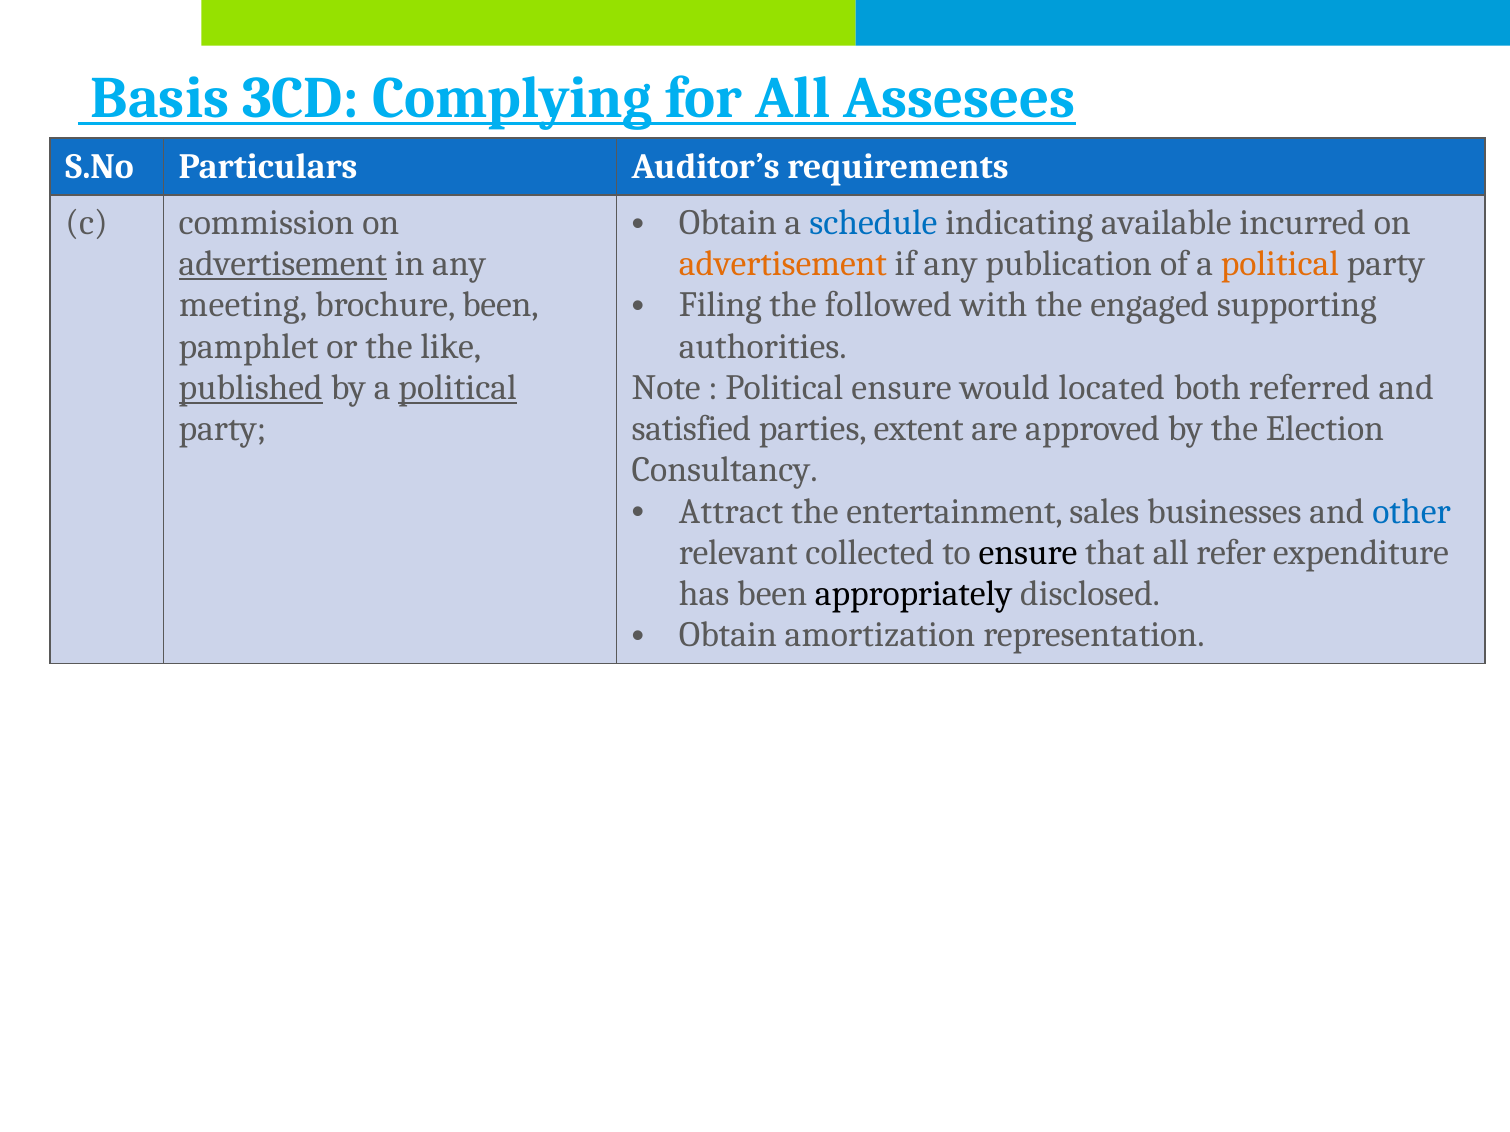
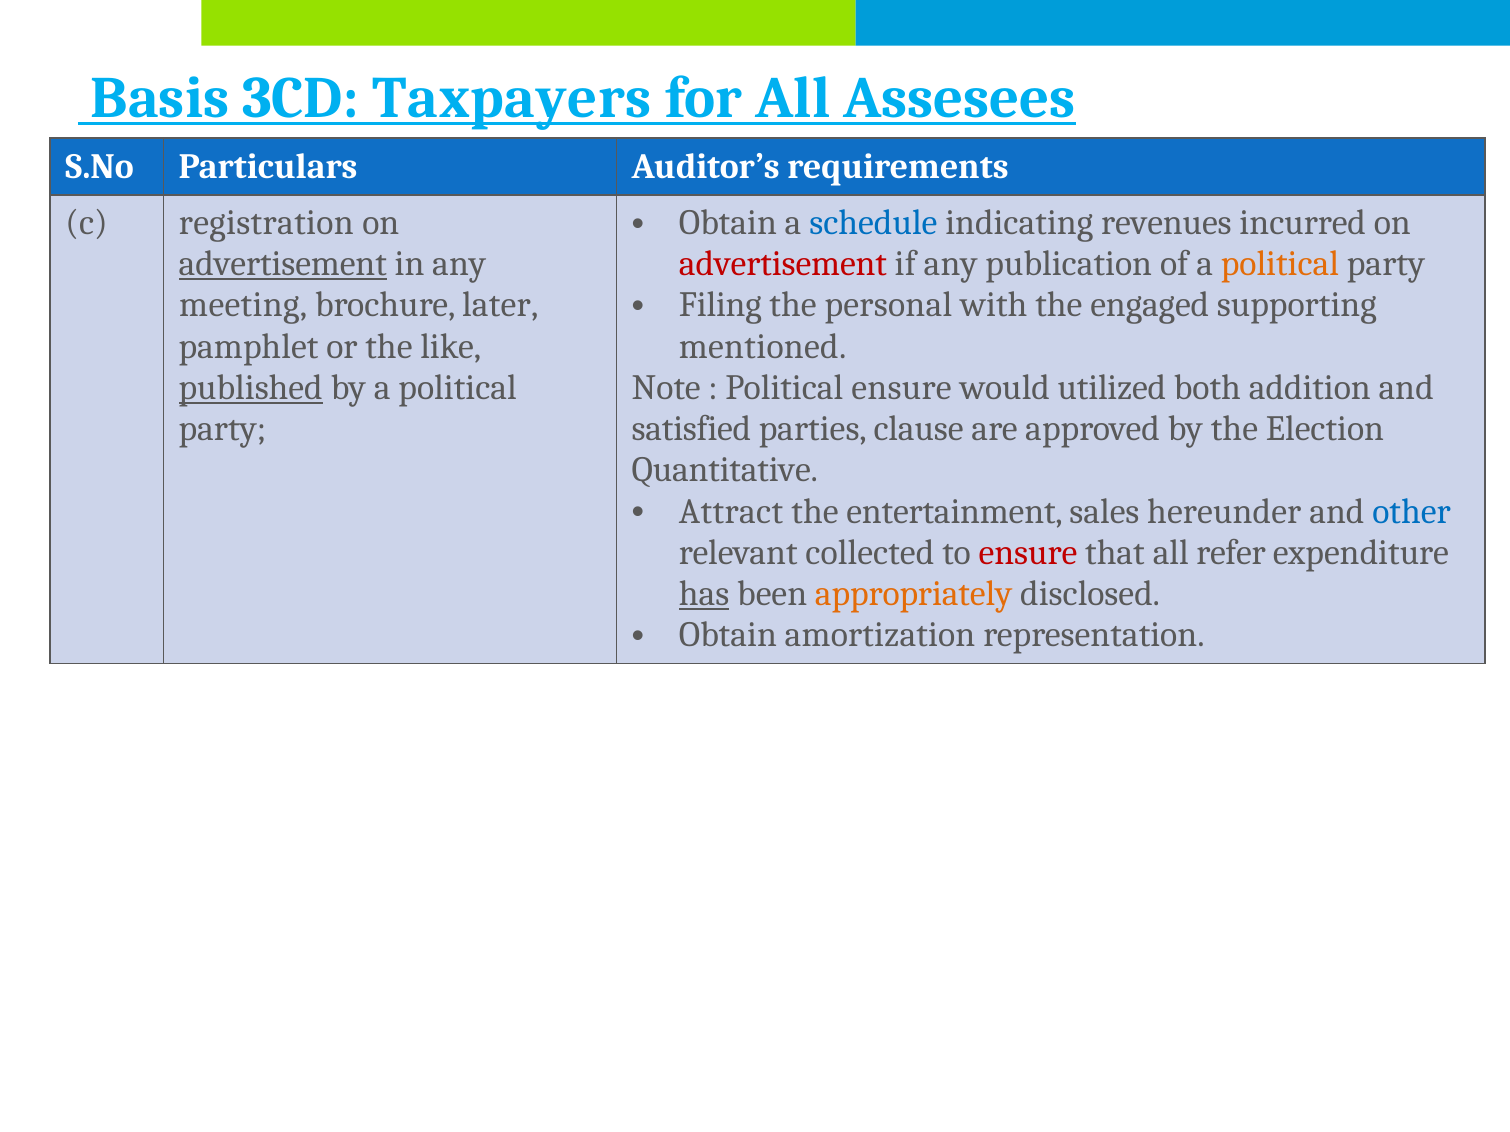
Complying: Complying -> Taxpayers
available: available -> revenues
commission: commission -> registration
advertisement at (783, 264) colour: orange -> red
followed: followed -> personal
brochure been: been -> later
authorities: authorities -> mentioned
political at (458, 388) underline: present -> none
located: located -> utilized
referred: referred -> addition
extent: extent -> clause
Consultancy: Consultancy -> Quantitative
businesses: businesses -> hereunder
ensure at (1028, 553) colour: black -> red
has underline: none -> present
appropriately colour: black -> orange
